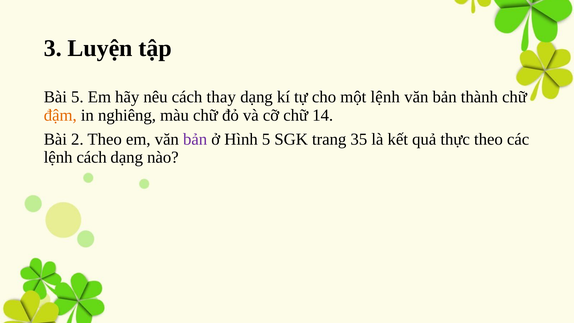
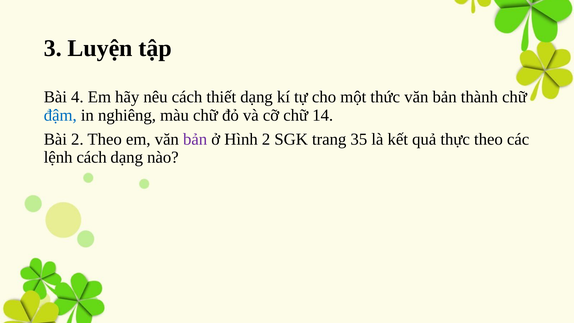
Bài 5: 5 -> 4
thay: thay -> thiết
một lệnh: lệnh -> thức
đậm colour: orange -> blue
Hình 5: 5 -> 2
